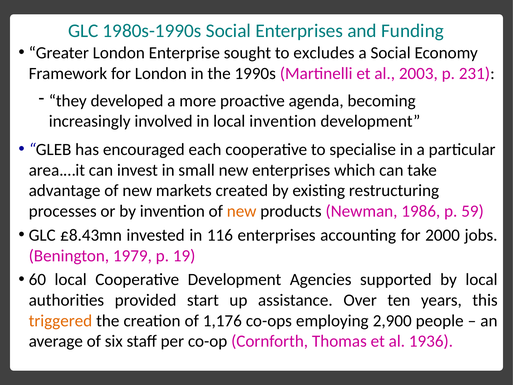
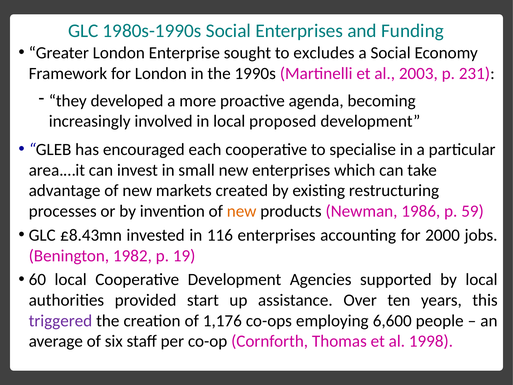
local invention: invention -> proposed
1979: 1979 -> 1982
triggered colour: orange -> purple
2,900: 2,900 -> 6,600
1936: 1936 -> 1998
